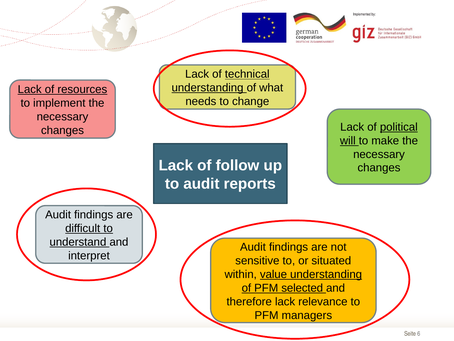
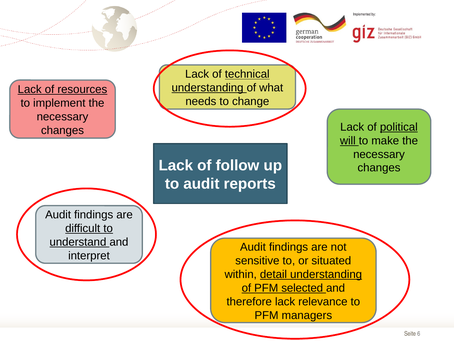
value: value -> detail
